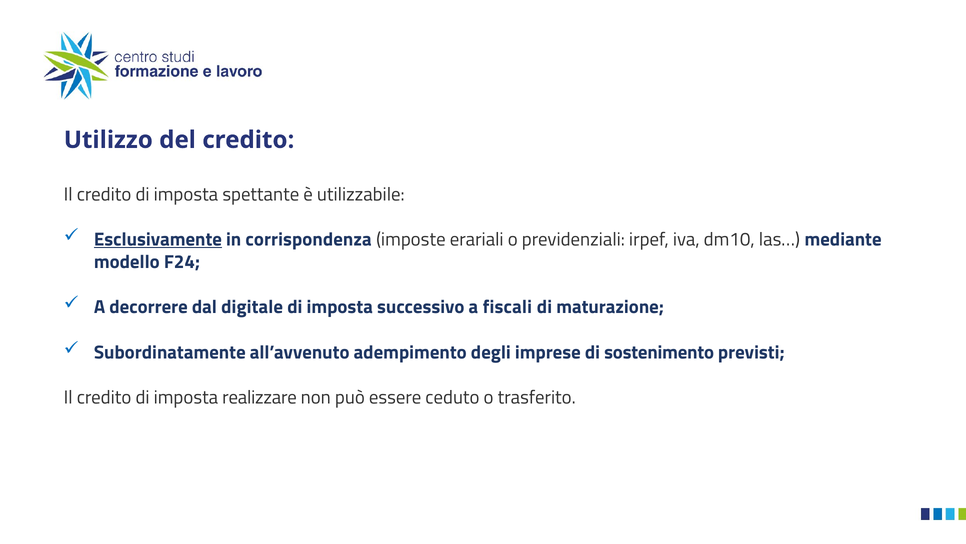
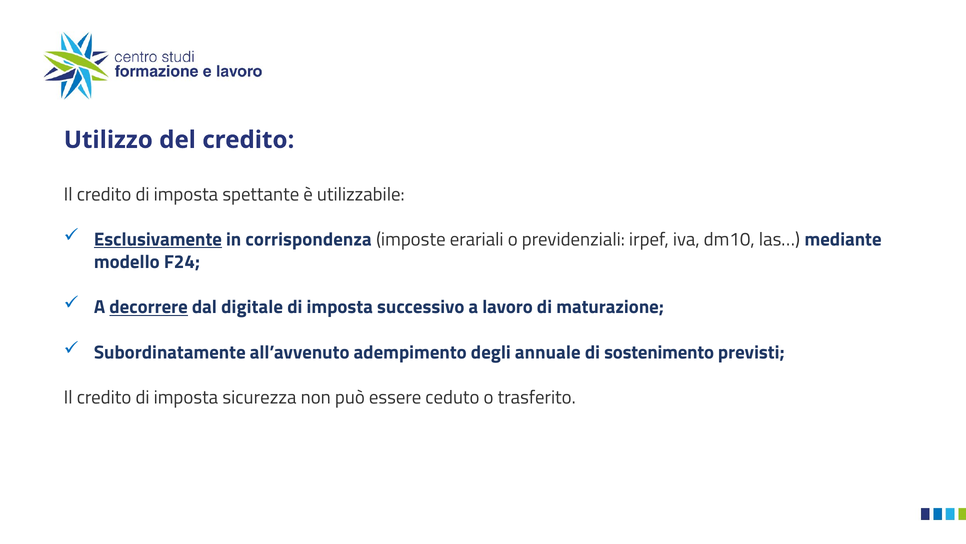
decorrere underline: none -> present
fiscali: fiscali -> lavoro
imprese: imprese -> annuale
realizzare: realizzare -> sicurezza
